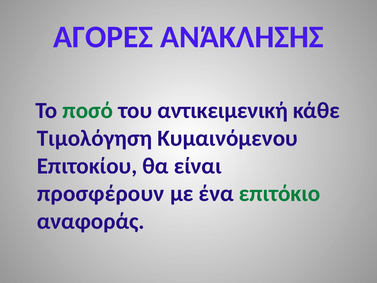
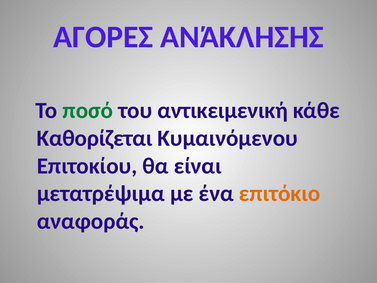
Τιμολόγηση: Τιμολόγηση -> Καθορίζεται
προσφέρουν: προσφέρουν -> μετατρέψιμα
επιτόκιο colour: green -> orange
